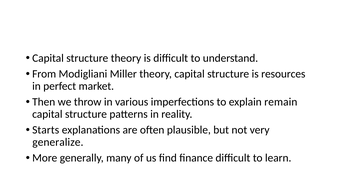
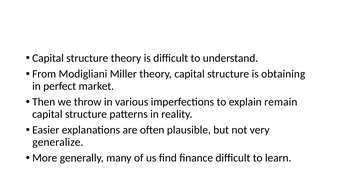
resources: resources -> obtaining
Starts: Starts -> Easier
